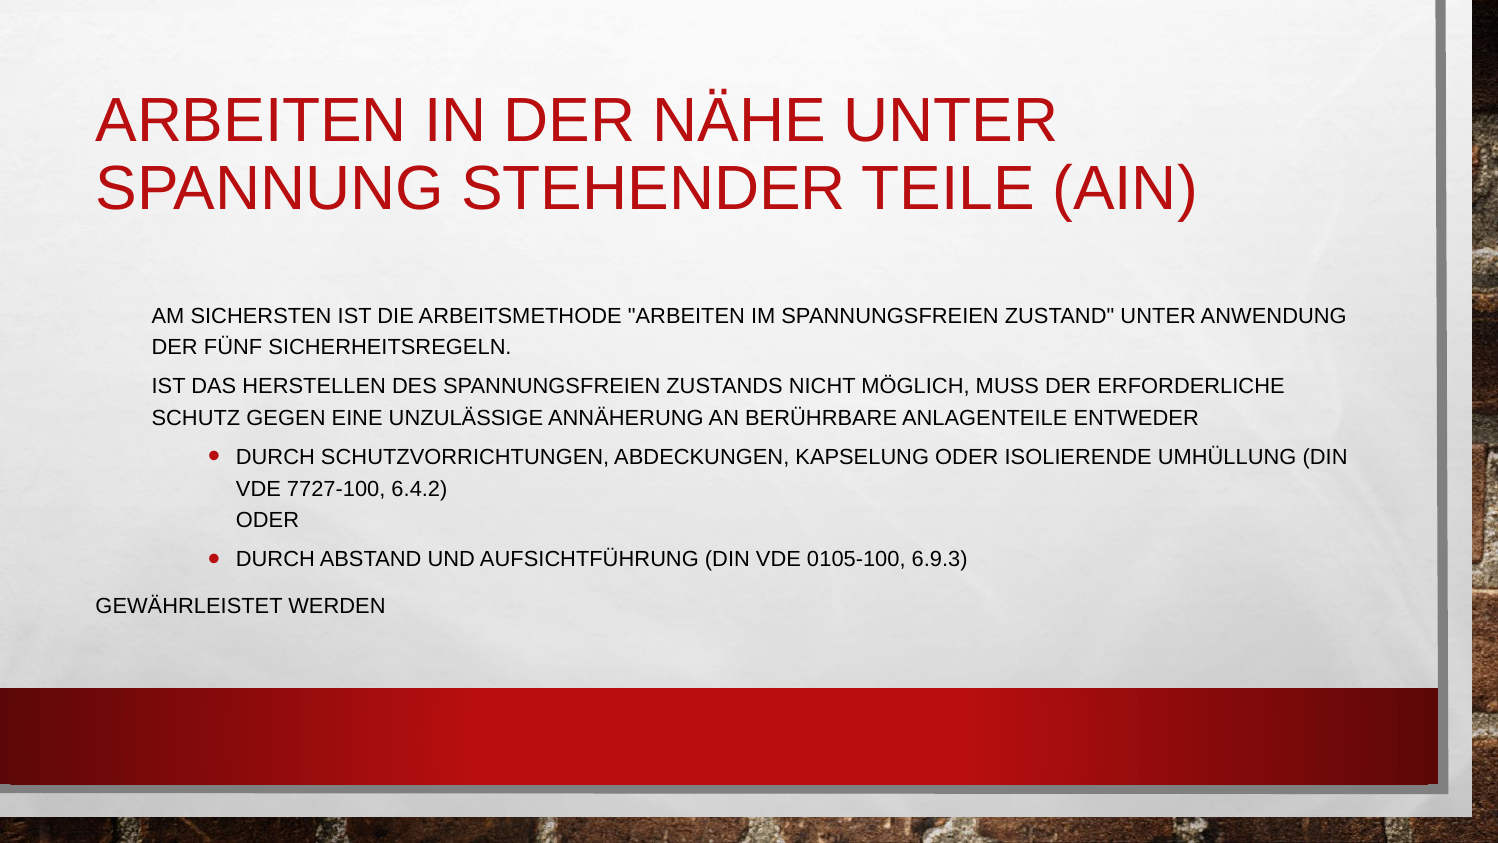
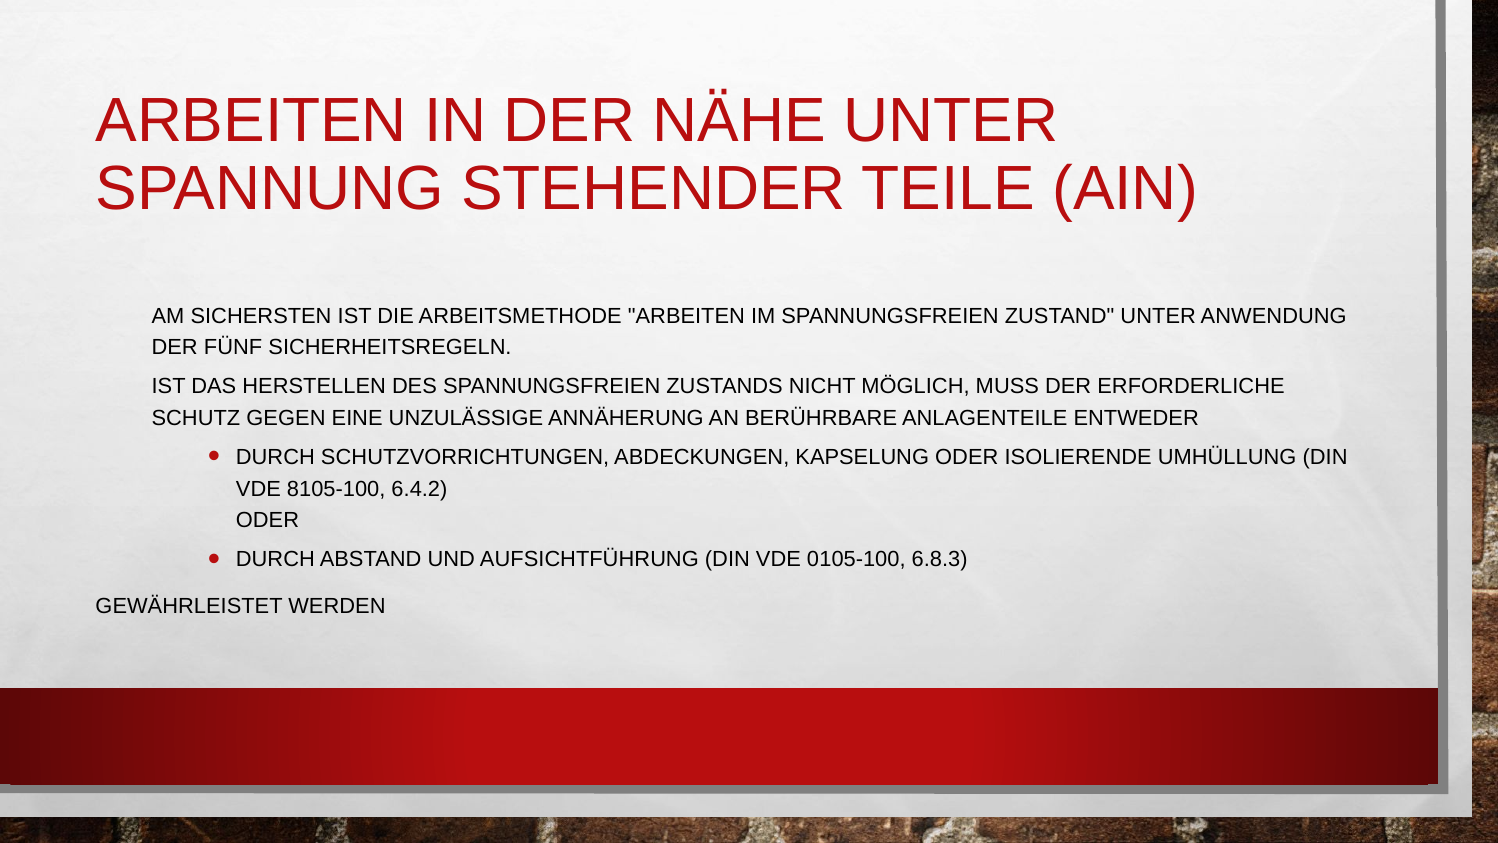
7727-100: 7727-100 -> 8105-100
6.9.3: 6.9.3 -> 6.8.3
